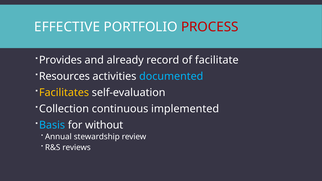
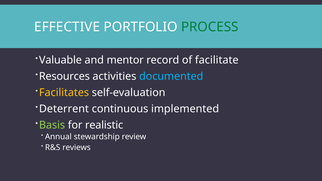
PROCESS colour: red -> green
Provides: Provides -> Valuable
already: already -> mentor
Collection: Collection -> Deterrent
Basis colour: light blue -> light green
without: without -> realistic
